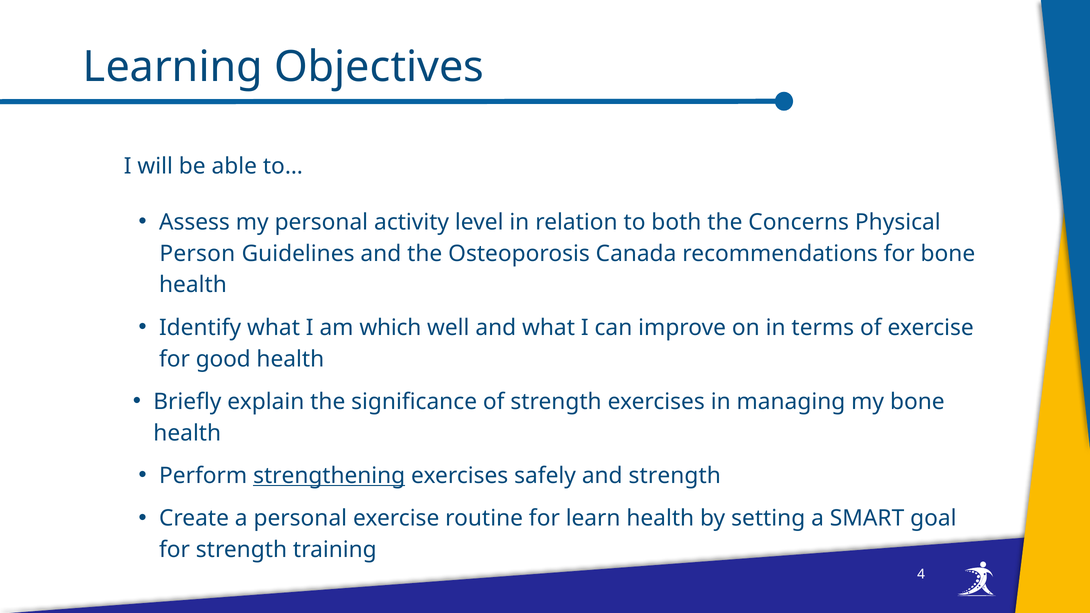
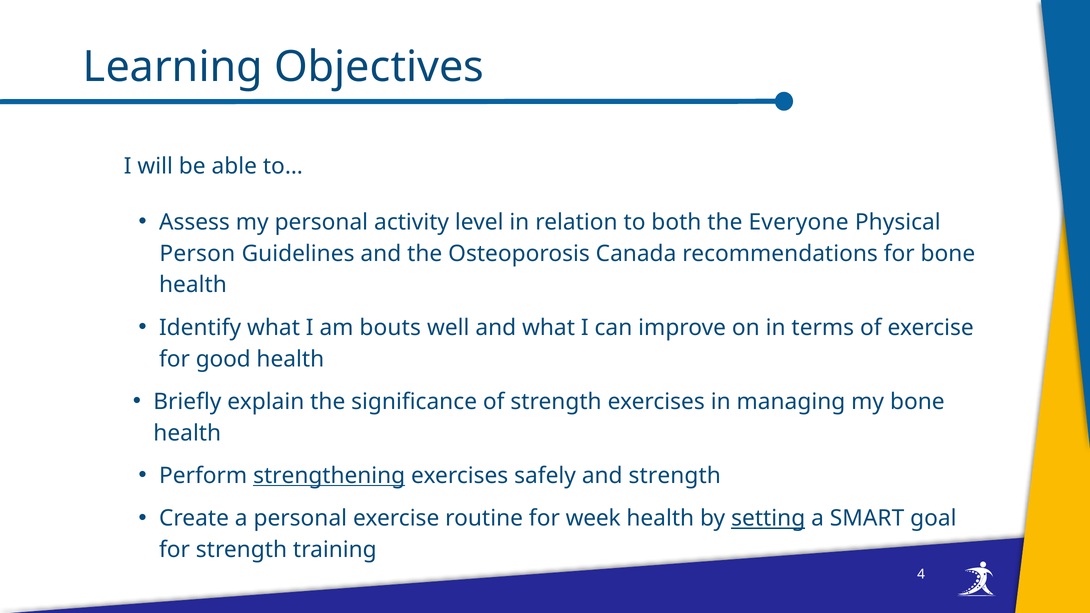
Concerns: Concerns -> Everyone
which: which -> bouts
learn: learn -> week
setting underline: none -> present
